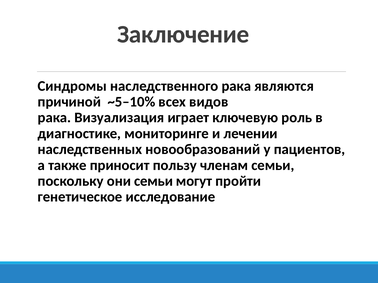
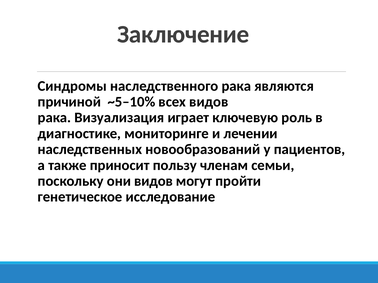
они семьи: семьи -> видов
